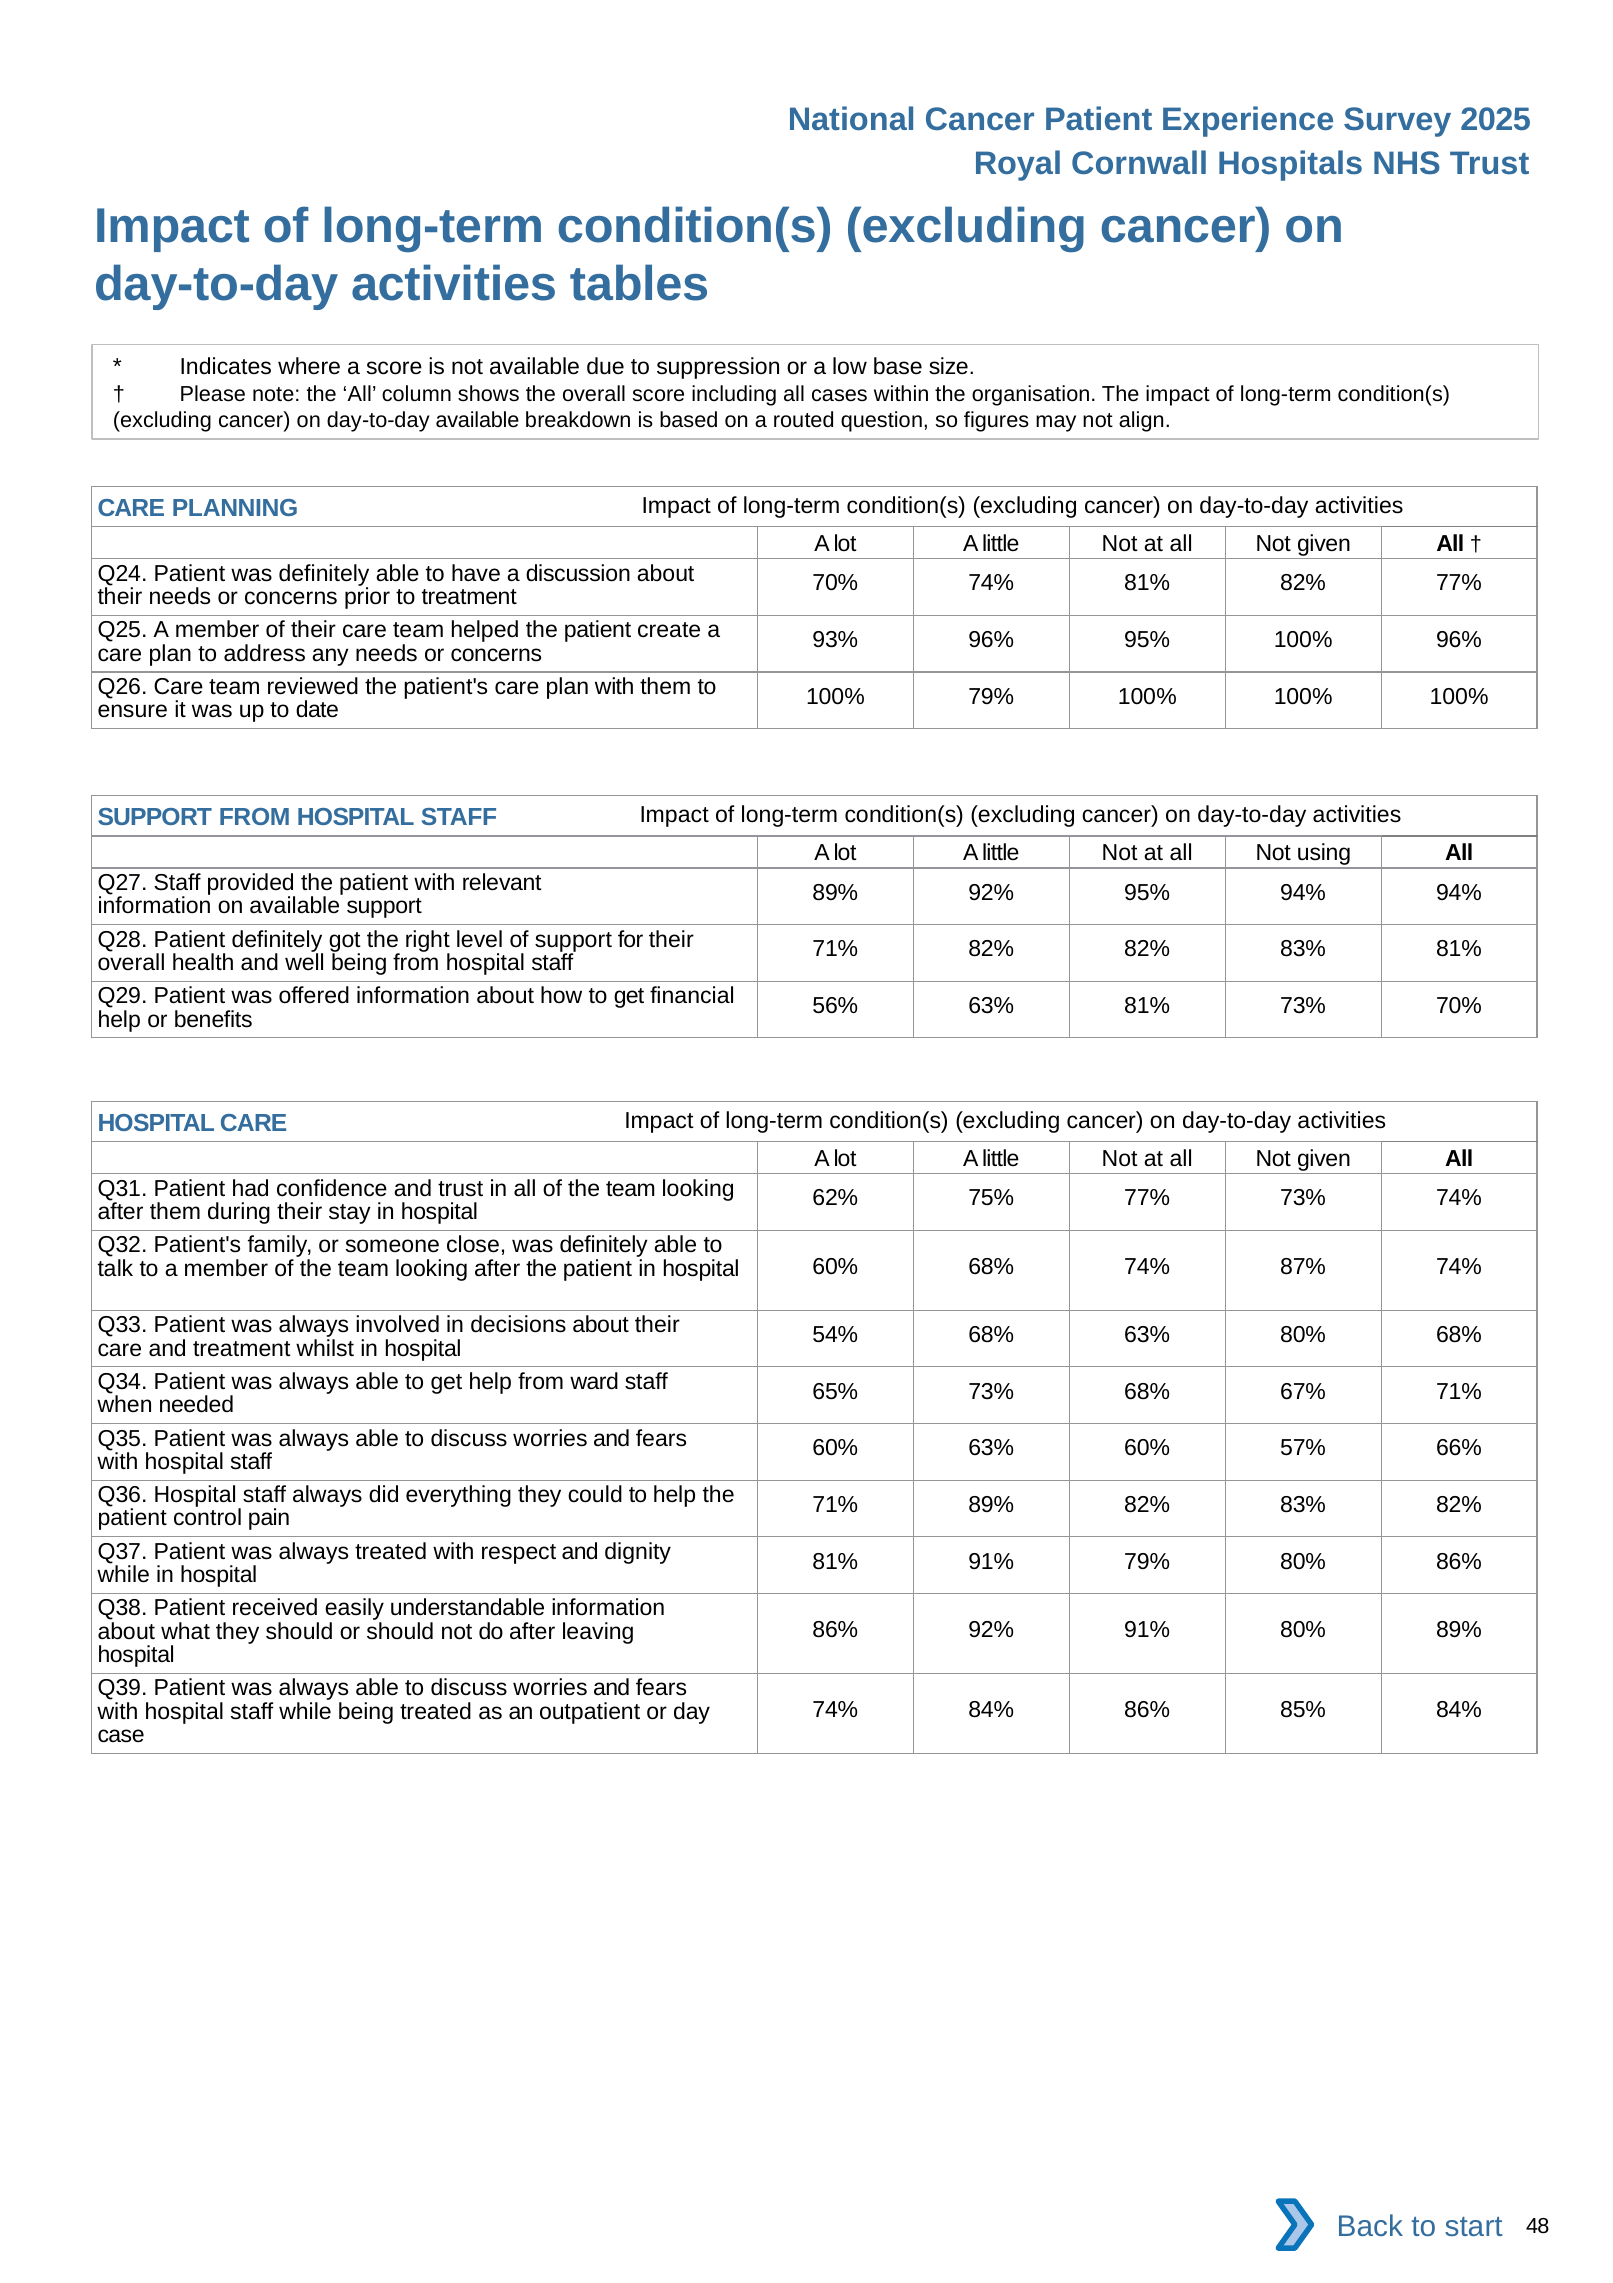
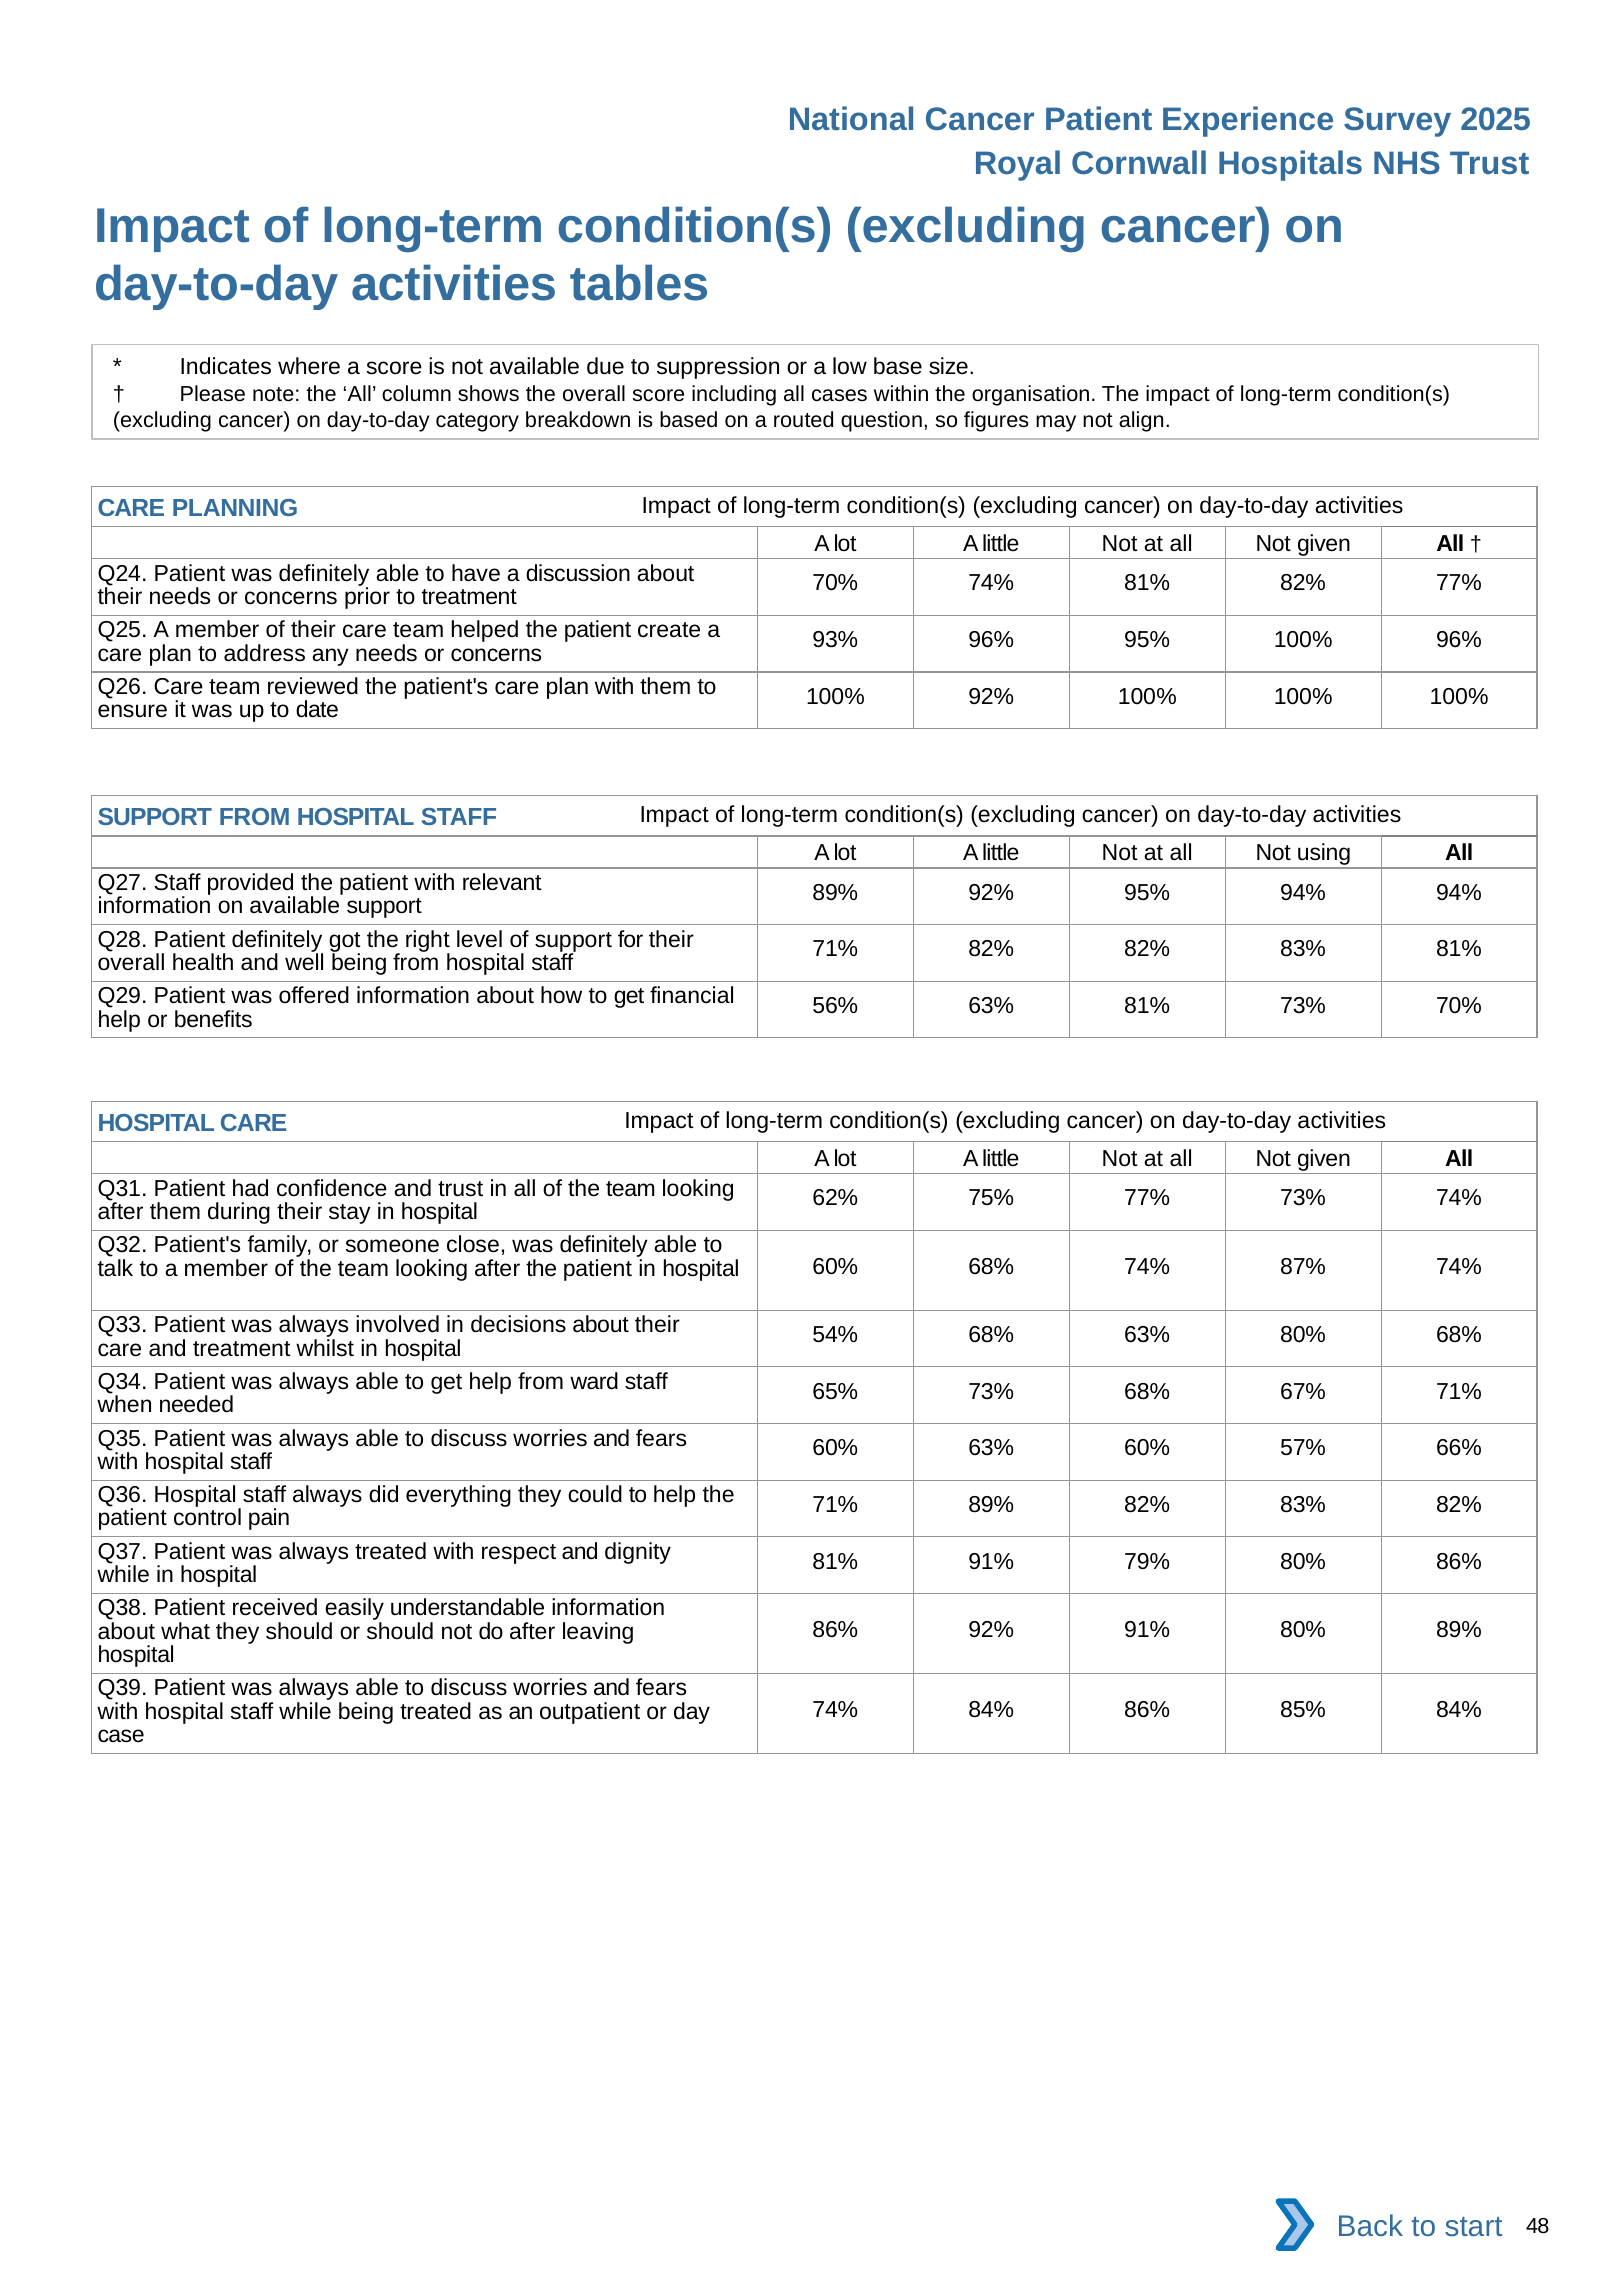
day-to-day available: available -> category
100% 79%: 79% -> 92%
